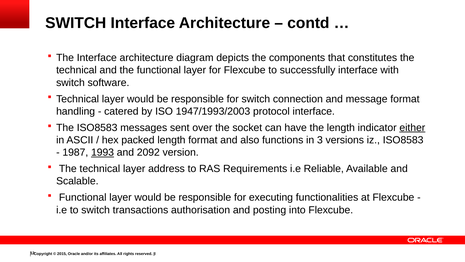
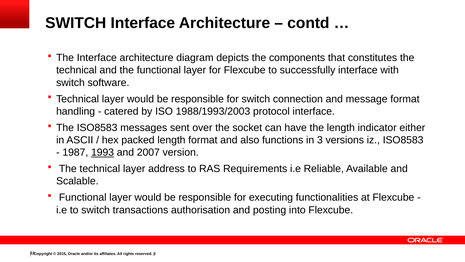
1947/1993/2003: 1947/1993/2003 -> 1988/1993/2003
either underline: present -> none
2092: 2092 -> 2007
